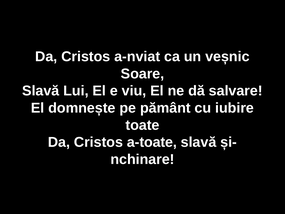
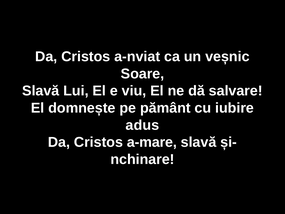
toate: toate -> adus
a-toate: a-toate -> a-mare
